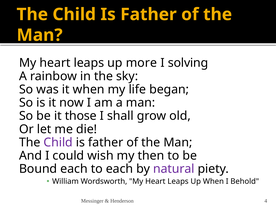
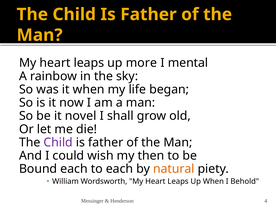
solving: solving -> mental
those: those -> novel
natural colour: purple -> orange
